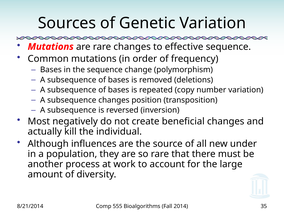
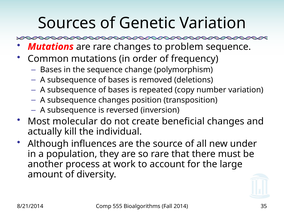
effective: effective -> problem
negatively: negatively -> molecular
